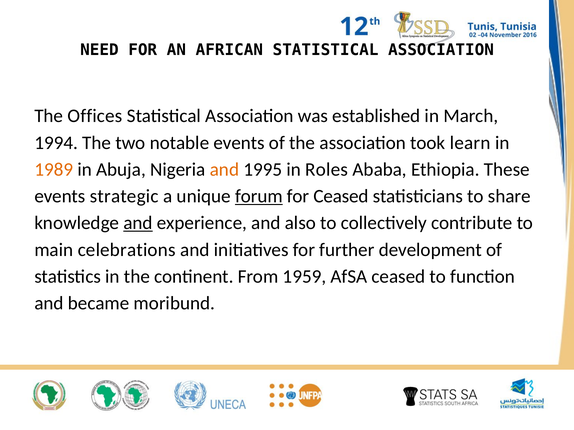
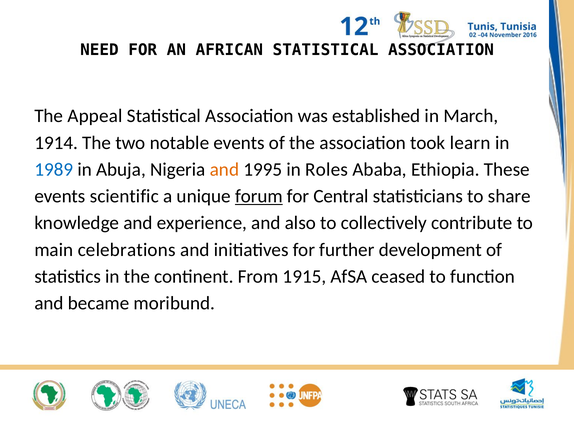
Offices: Offices -> Appeal
1994: 1994 -> 1914
1989 colour: orange -> blue
strategic: strategic -> scientific
for Ceased: Ceased -> Central
and at (138, 223) underline: present -> none
1959: 1959 -> 1915
